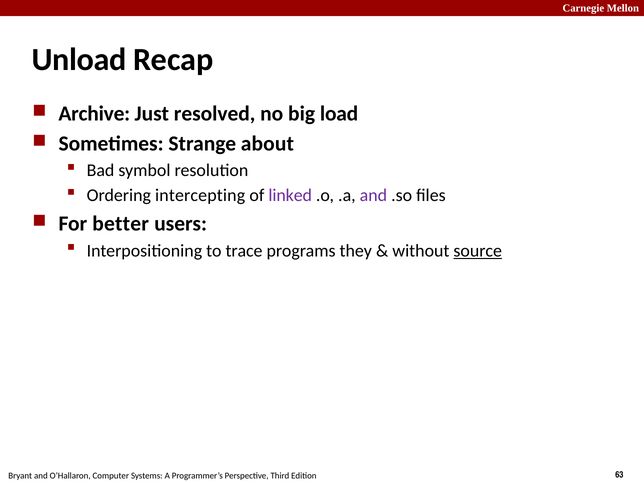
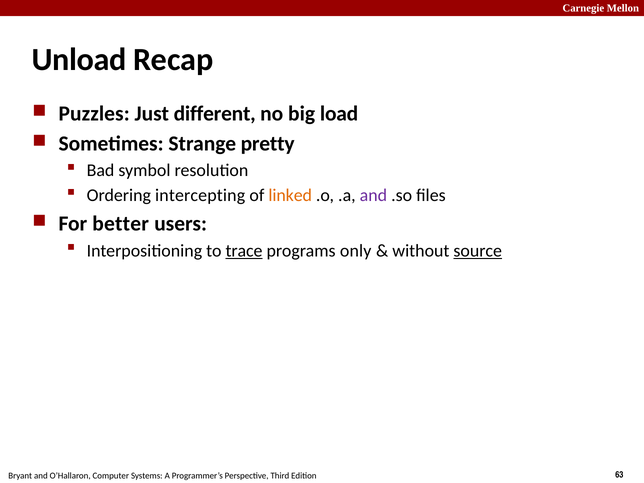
Archive: Archive -> Puzzles
resolved: resolved -> different
about: about -> pretty
linked colour: purple -> orange
trace underline: none -> present
they: they -> only
